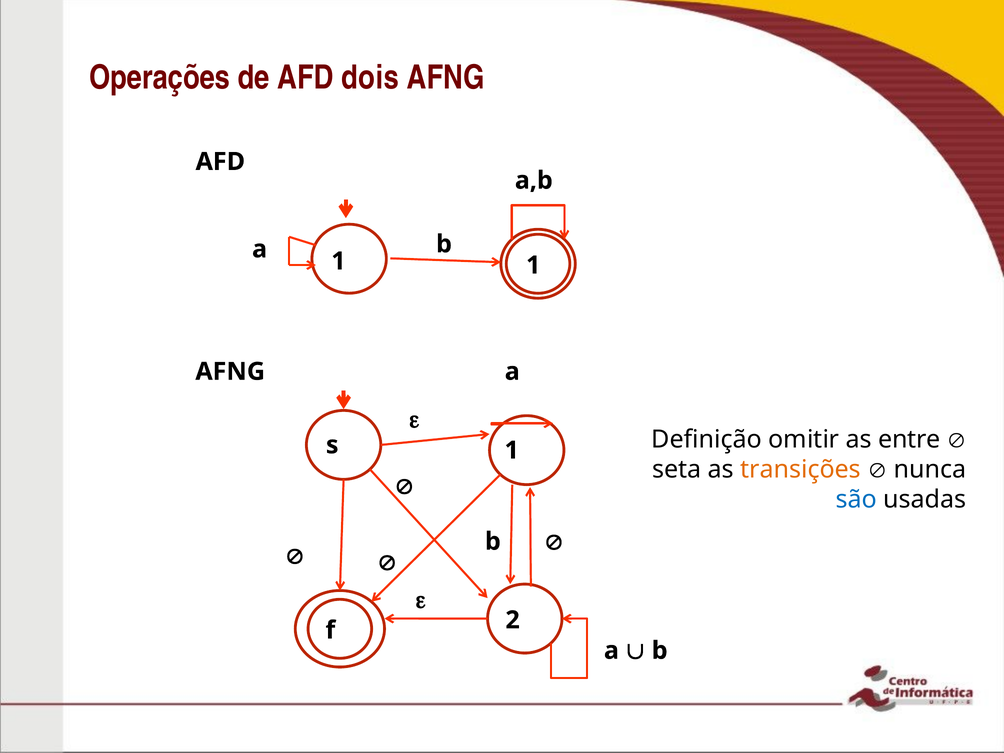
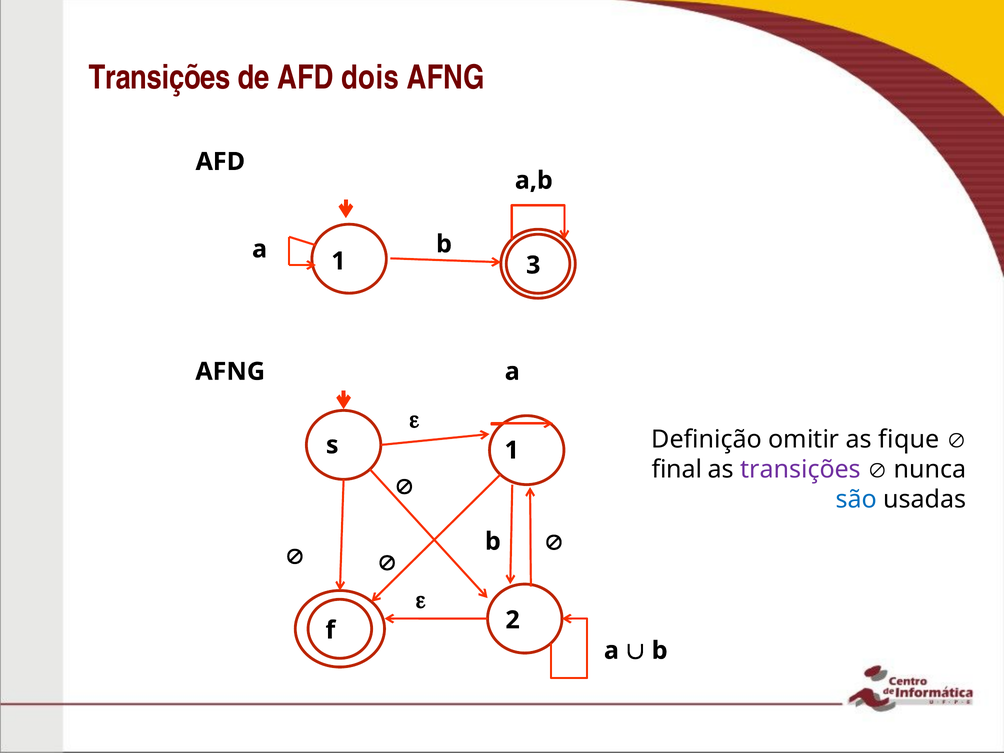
Operações at (160, 78): Operações -> Transições
1 at (533, 265): 1 -> 3
entre: entre -> fique
seta: seta -> final
transições at (801, 469) colour: orange -> purple
